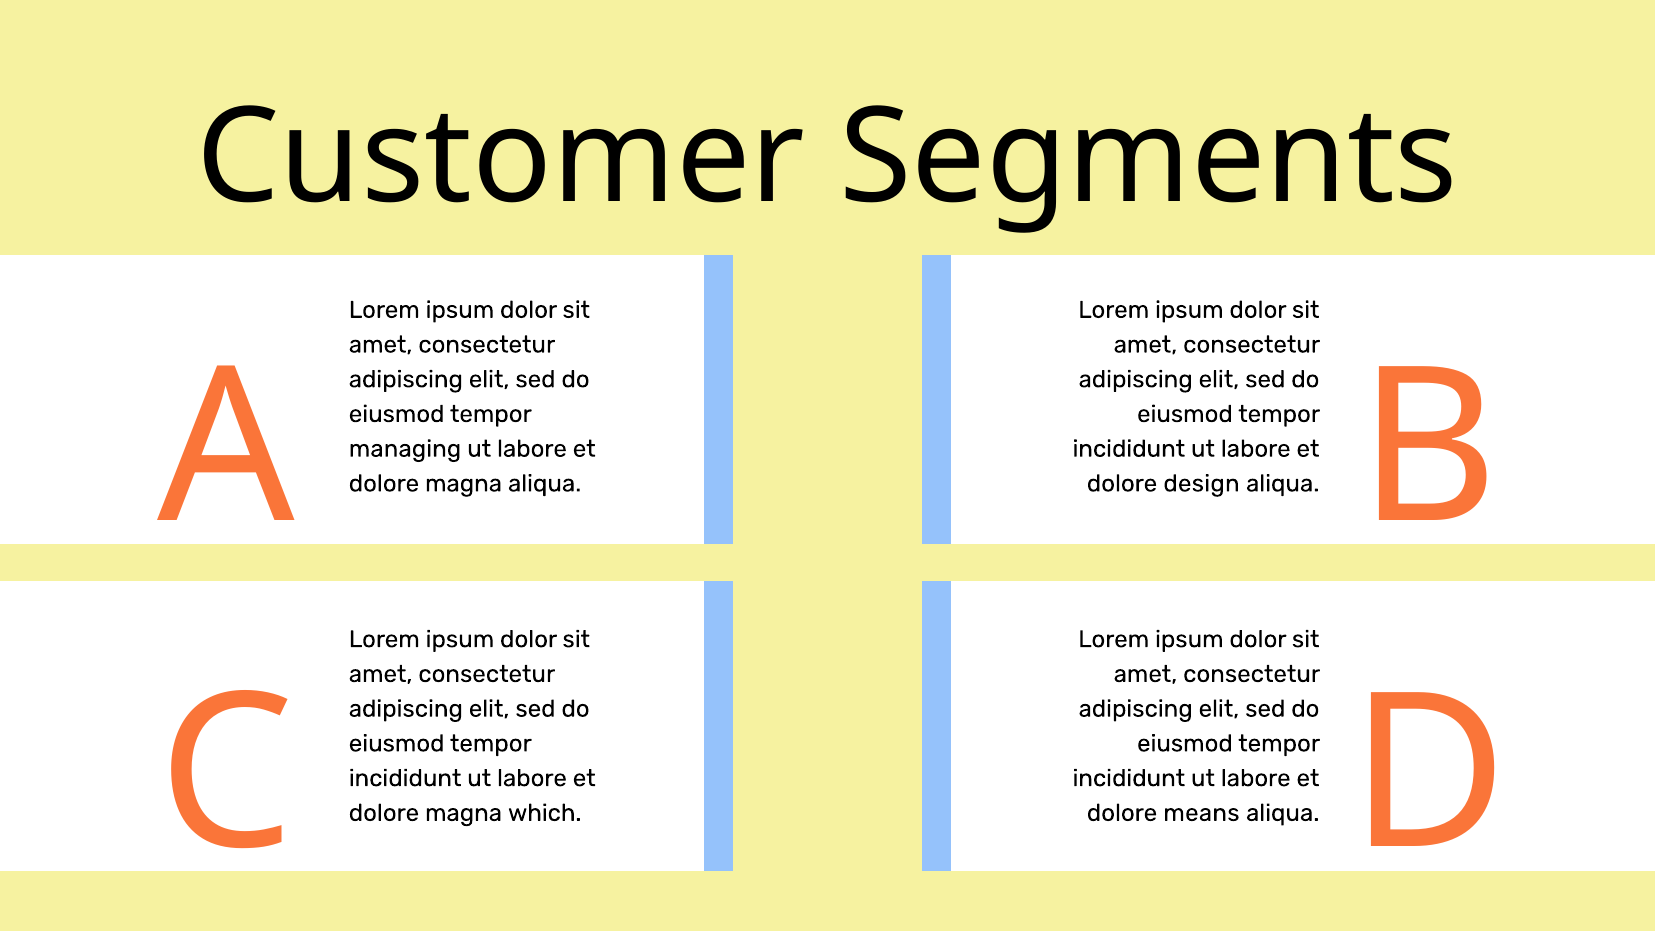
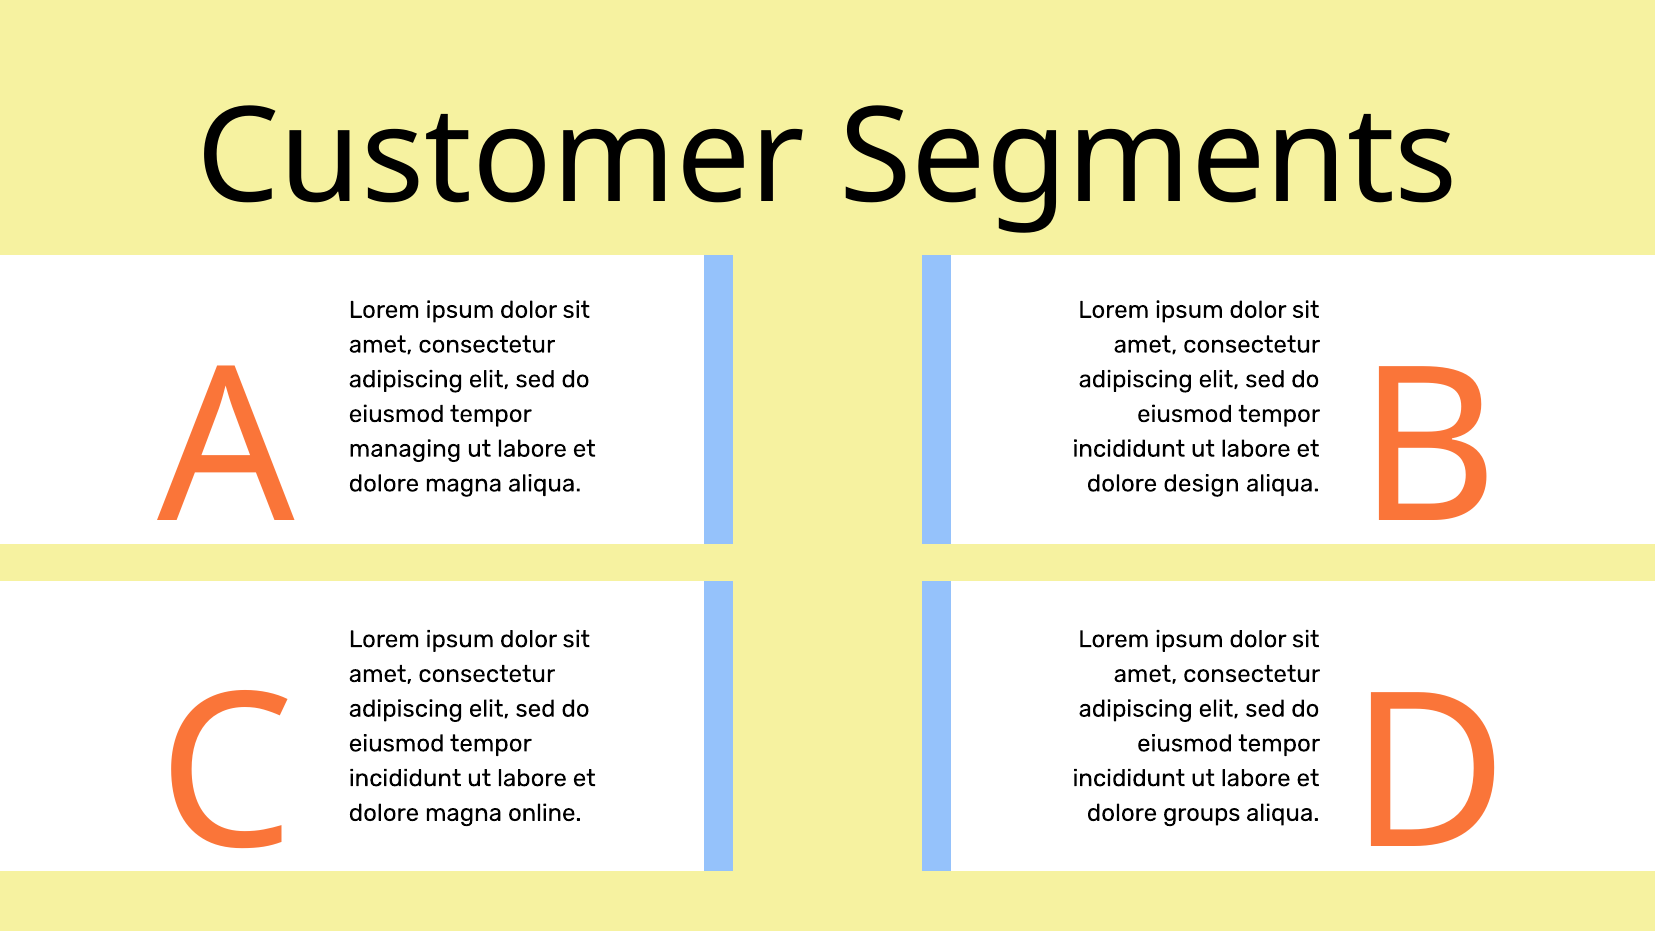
which: which -> online
means: means -> groups
